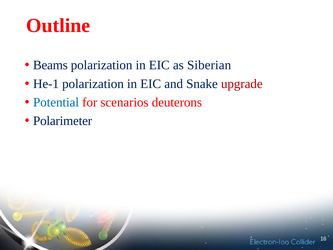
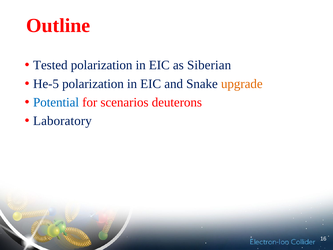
Beams: Beams -> Tested
He-1: He-1 -> He-5
upgrade colour: red -> orange
Polarimeter: Polarimeter -> Laboratory
